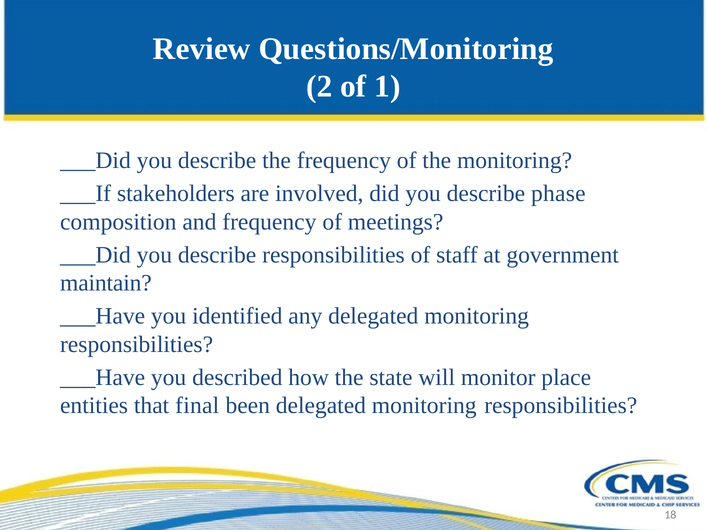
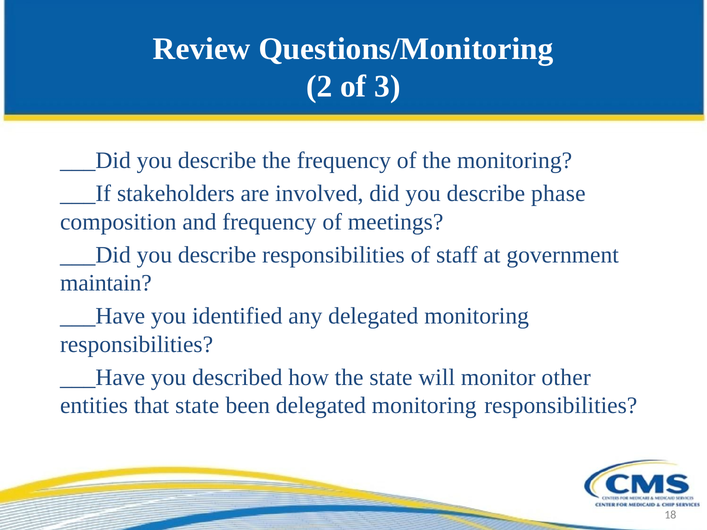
1: 1 -> 3
place: place -> other
that final: final -> state
